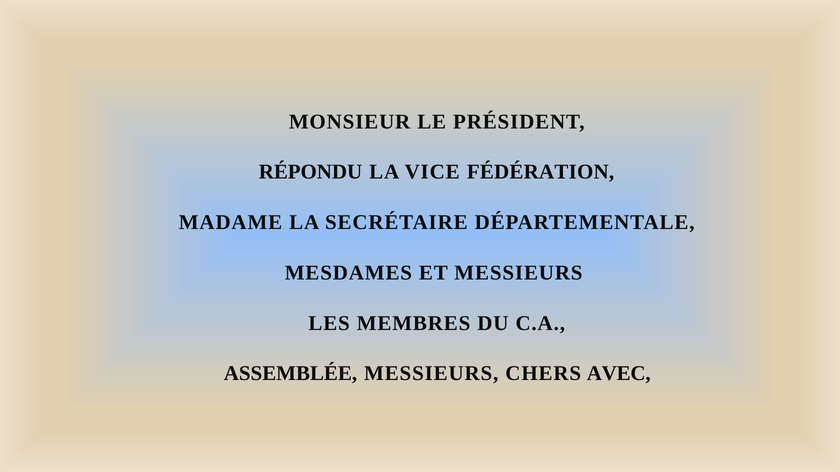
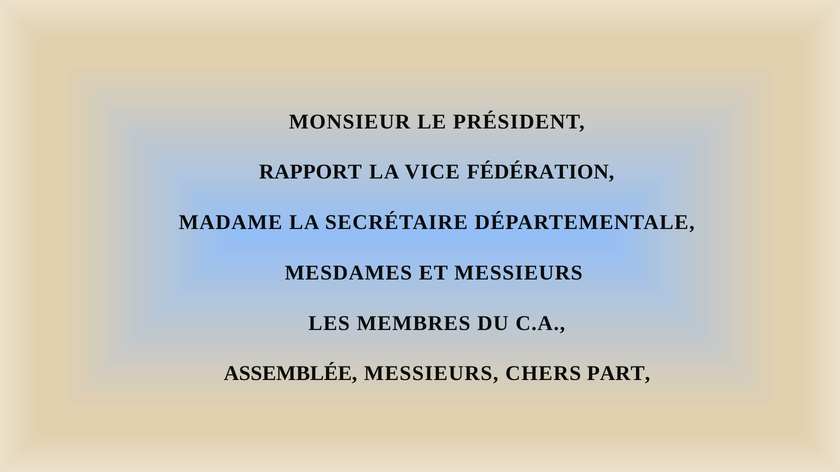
RÉPONDU: RÉPONDU -> RAPPORT
AVEC: AVEC -> PART
